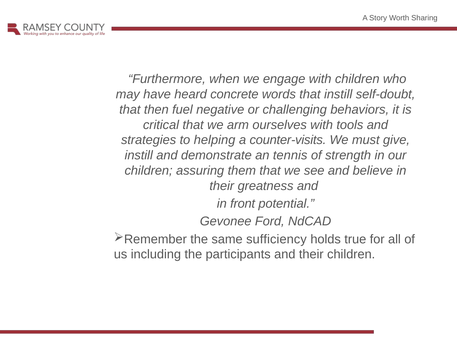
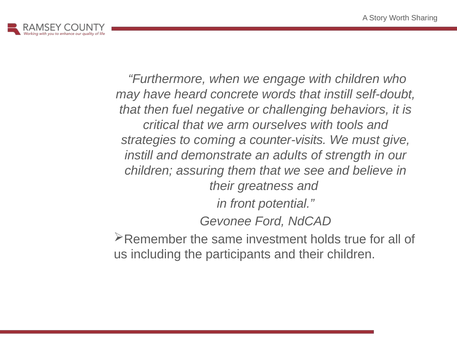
helping: helping -> coming
tennis: tennis -> adults
sufficiency: sufficiency -> investment
